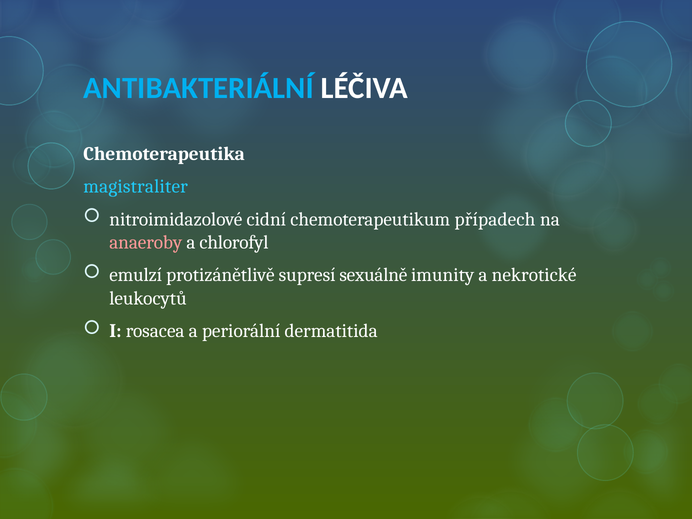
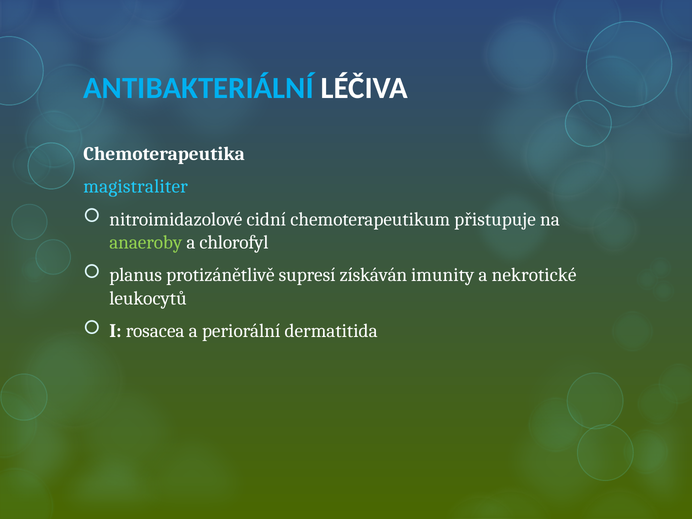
případech: případech -> přistupuje
anaeroby colour: pink -> light green
emulzí: emulzí -> planus
sexuálně: sexuálně -> získáván
